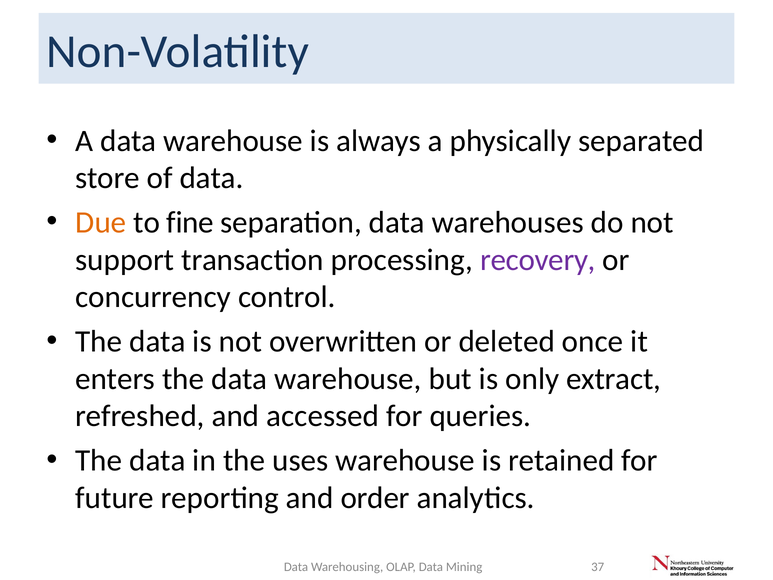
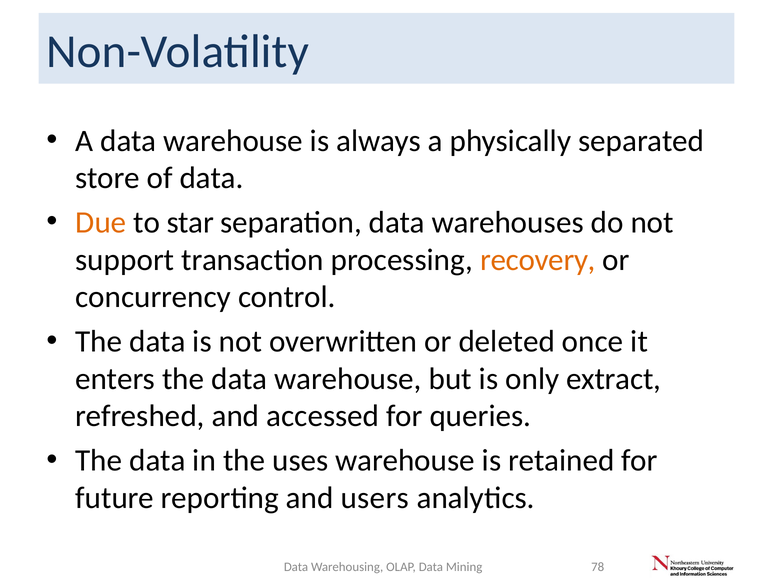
fine: fine -> star
recovery colour: purple -> orange
order: order -> users
37: 37 -> 78
